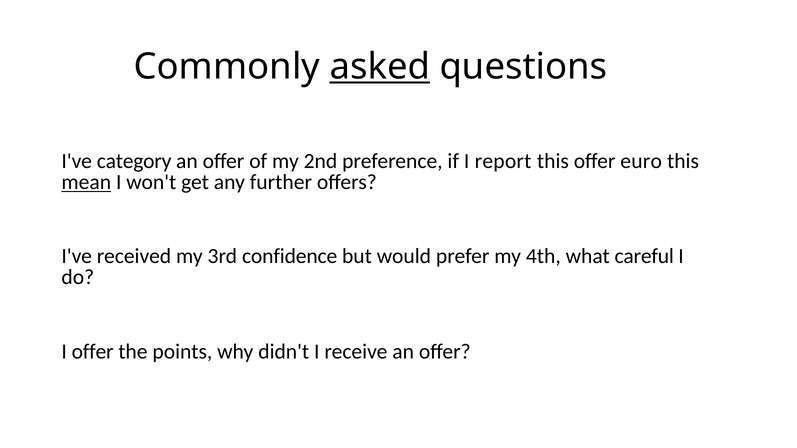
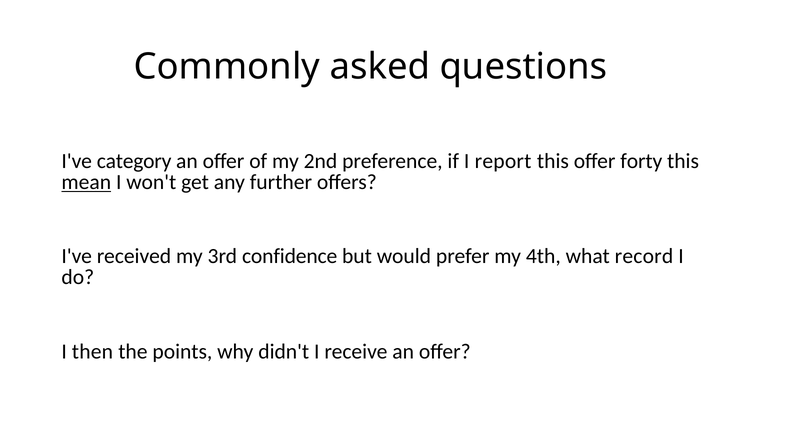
asked underline: present -> none
euro: euro -> forty
careful: careful -> record
I offer: offer -> then
